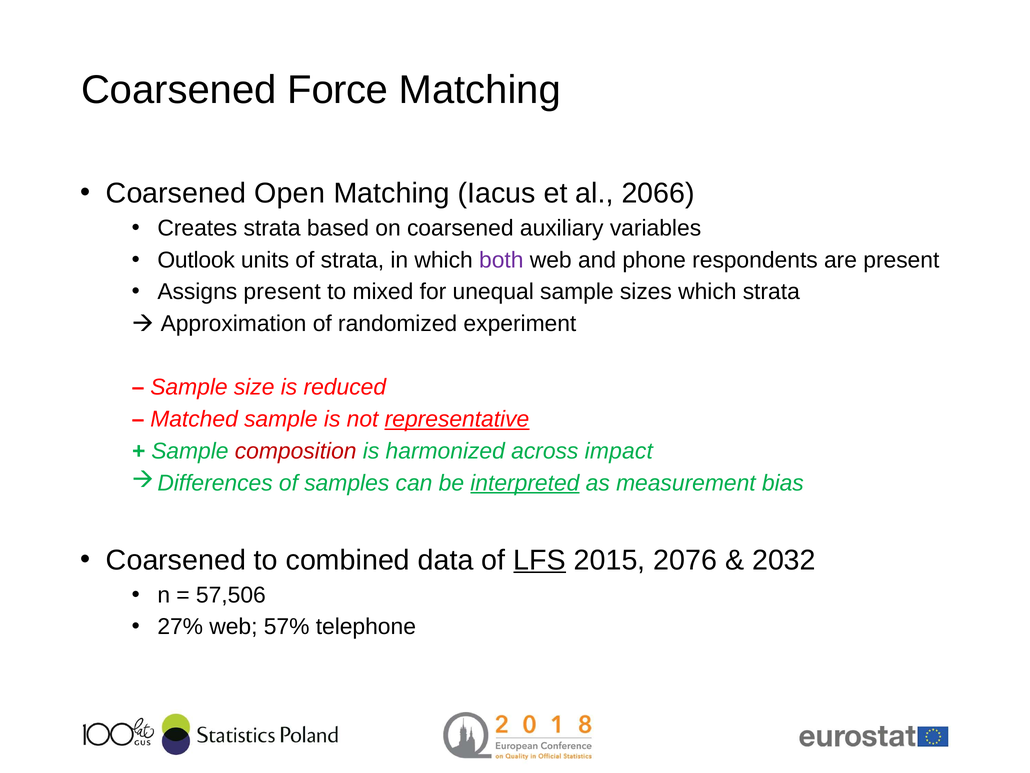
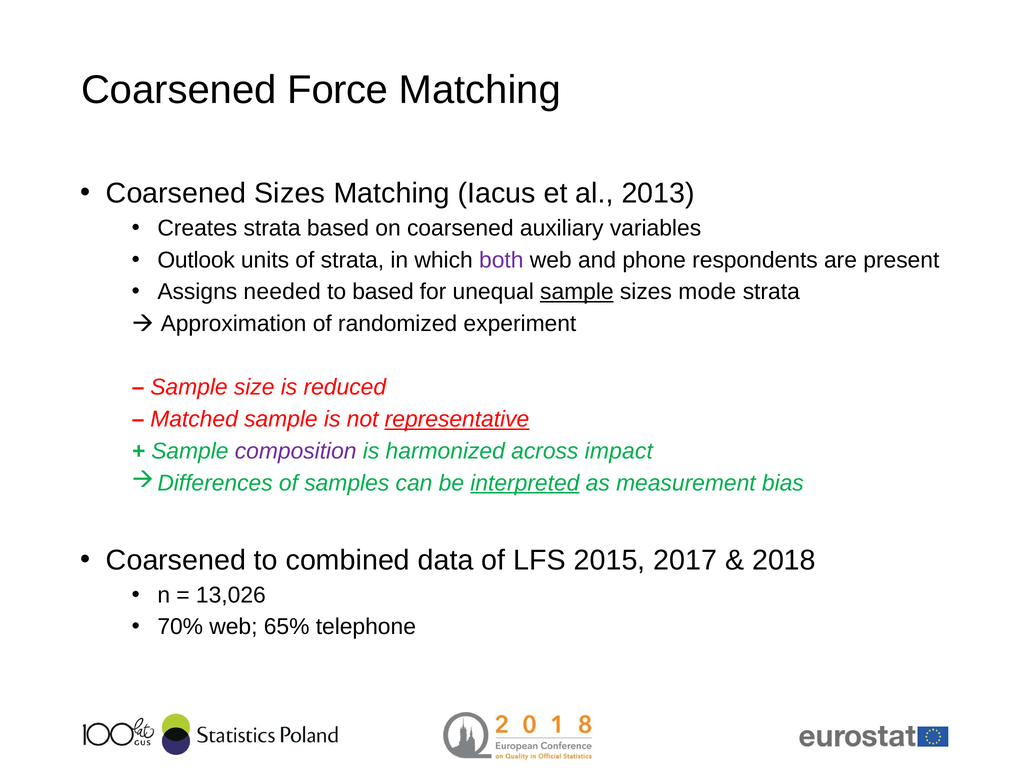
Coarsened Open: Open -> Sizes
2066: 2066 -> 2013
Assigns present: present -> needed
to mixed: mixed -> based
sample at (577, 292) underline: none -> present
sizes which: which -> mode
composition colour: red -> purple
LFS underline: present -> none
2076: 2076 -> 2017
2032: 2032 -> 2018
57,506: 57,506 -> 13,026
27%: 27% -> 70%
57%: 57% -> 65%
